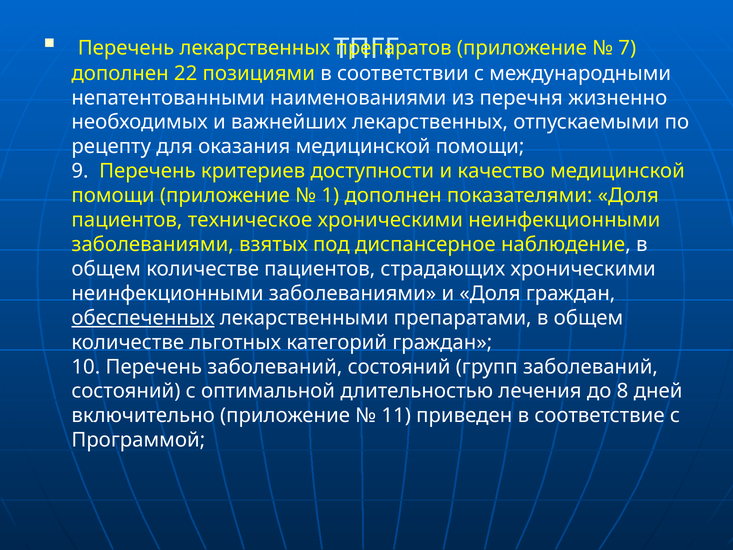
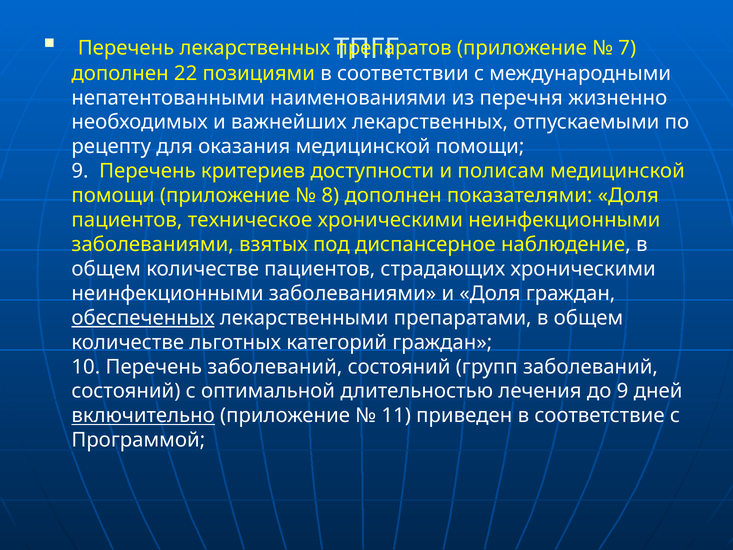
качество: качество -> полисам
1: 1 -> 8
до 8: 8 -> 9
включительно underline: none -> present
